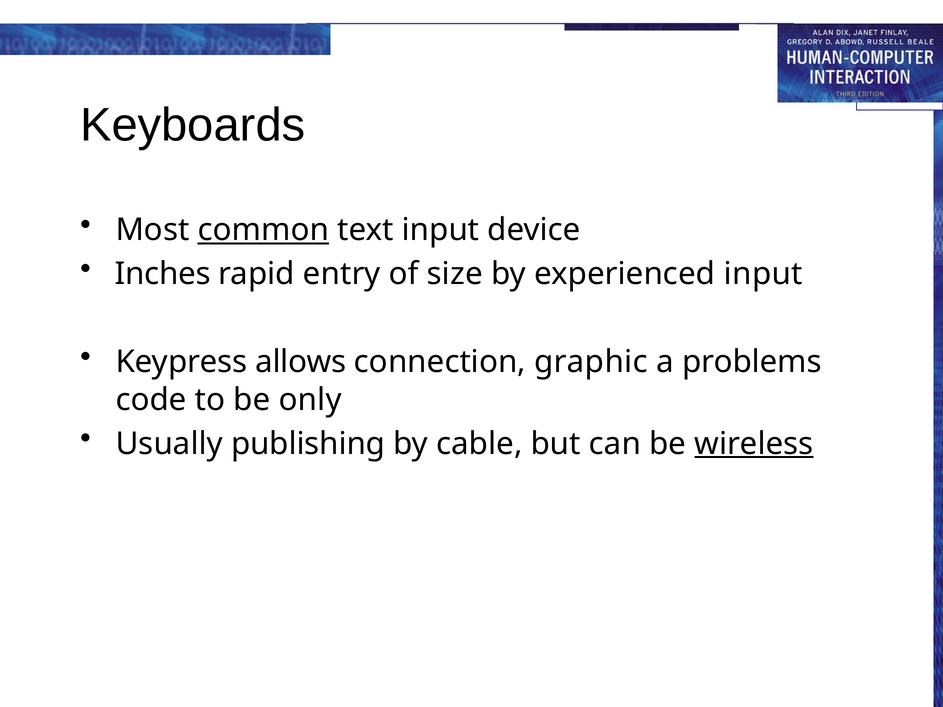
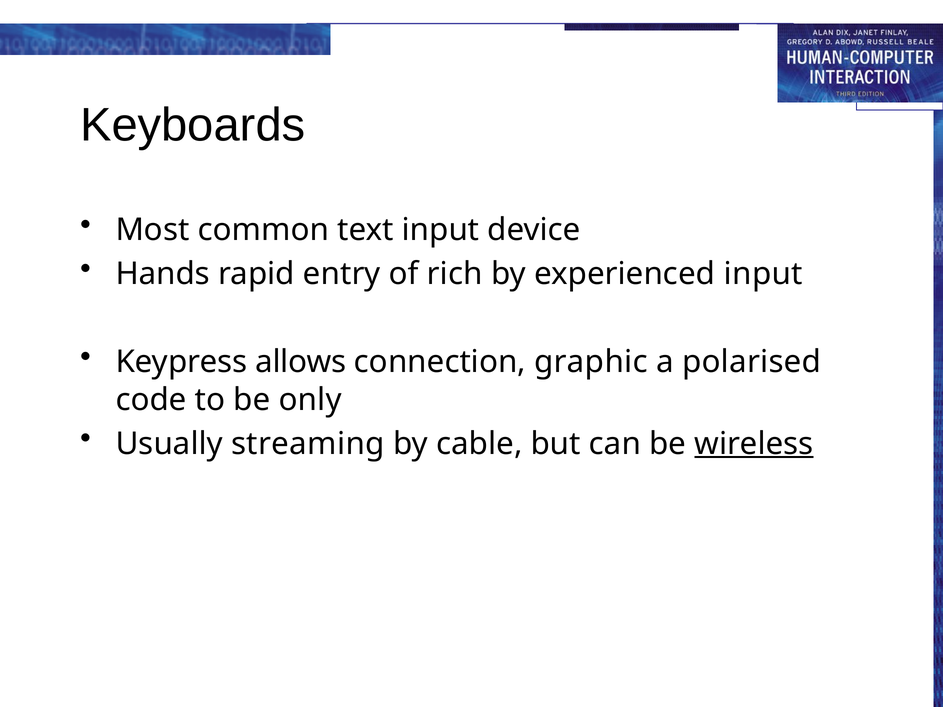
common underline: present -> none
Inches: Inches -> Hands
size: size -> rich
problems: problems -> polarised
publishing: publishing -> streaming
